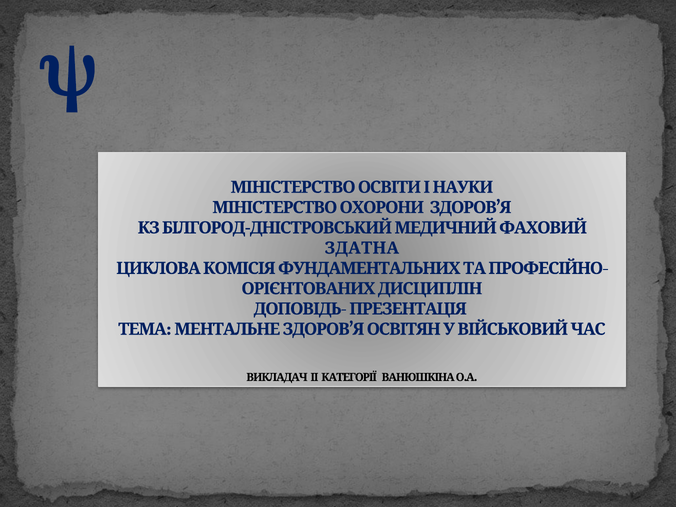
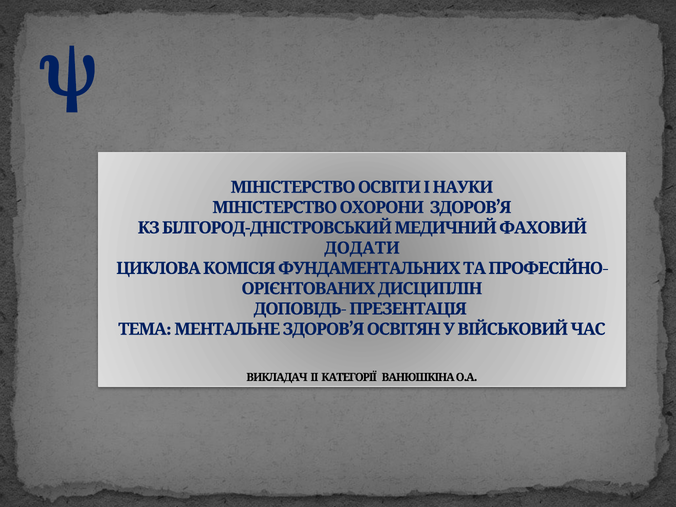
ЗДАТНА: ЗДАТНА -> ДОДАТИ
